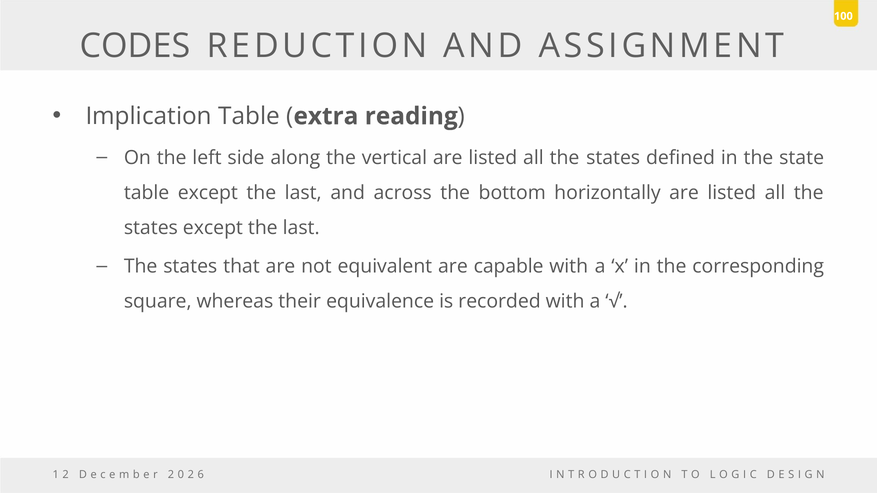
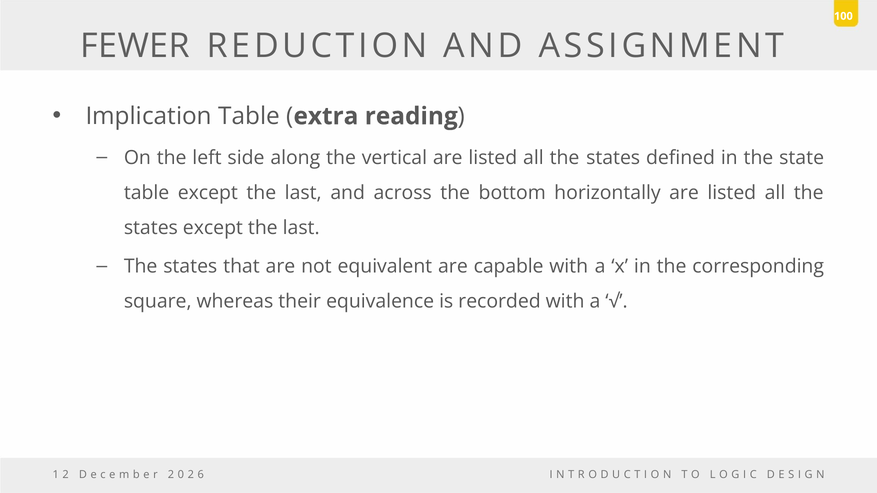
CODES: CODES -> FEWER
